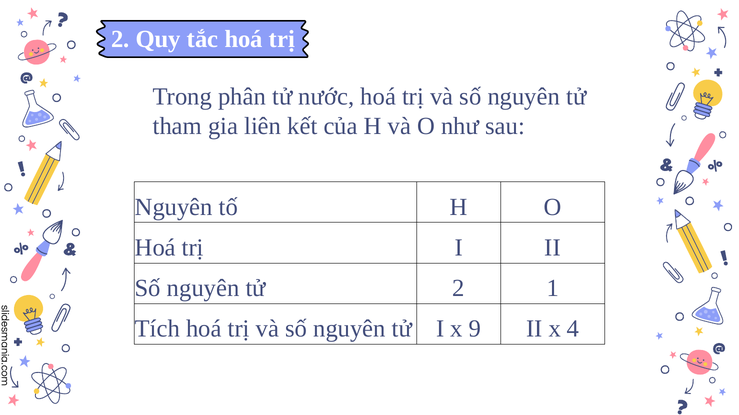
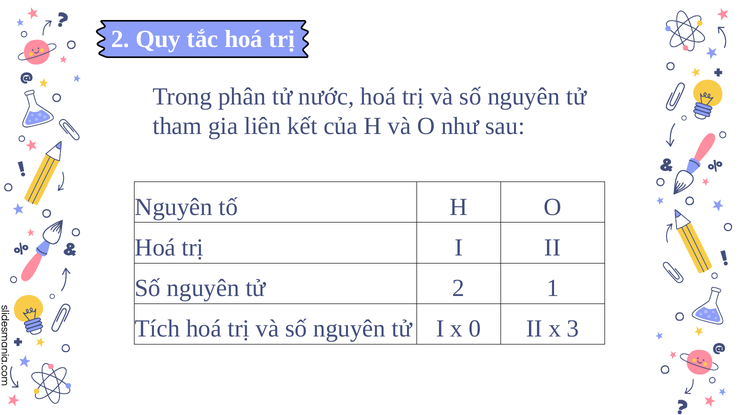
9: 9 -> 0
4: 4 -> 3
